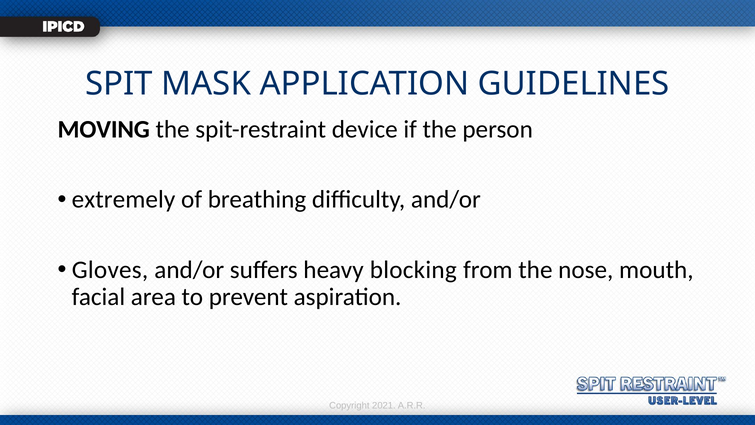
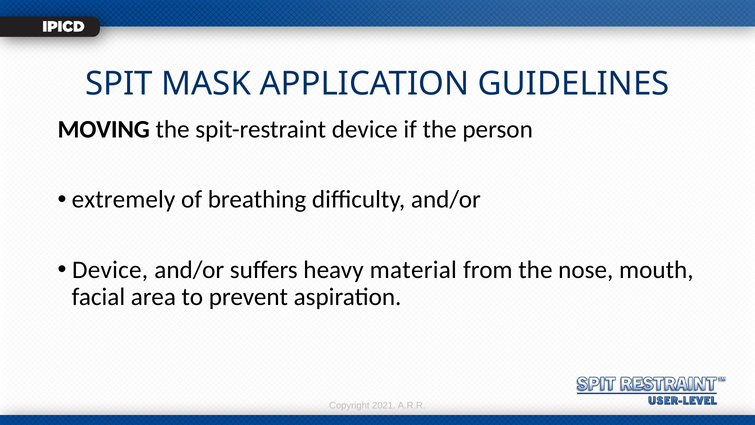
Gloves at (110, 270): Gloves -> Device
blocking: blocking -> material
